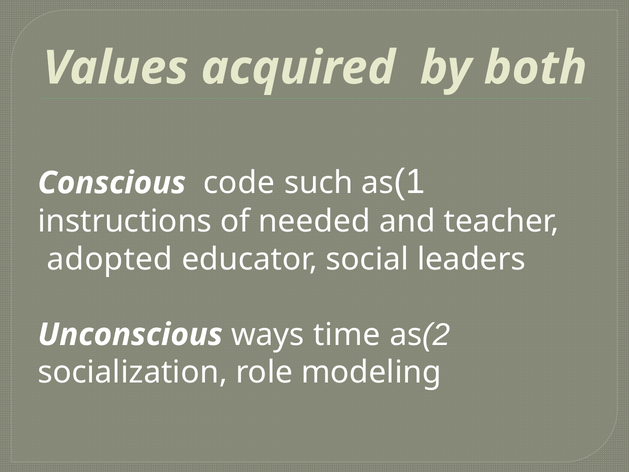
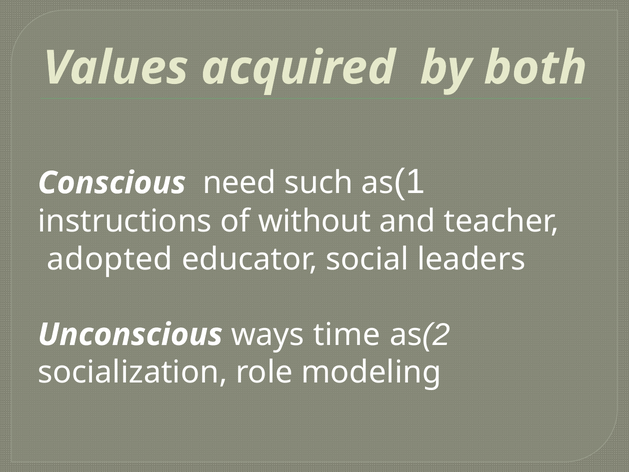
code: code -> need
needed: needed -> without
